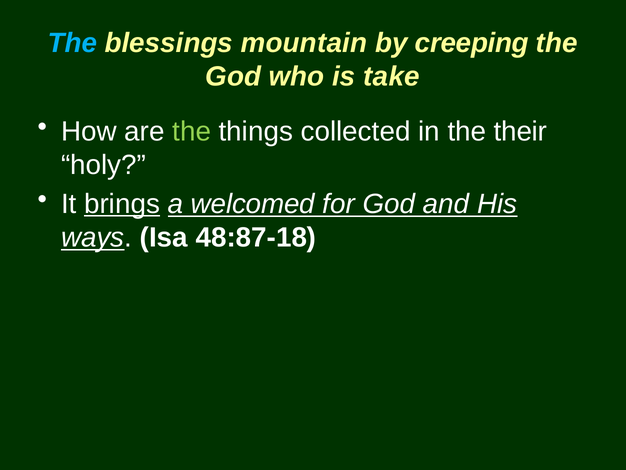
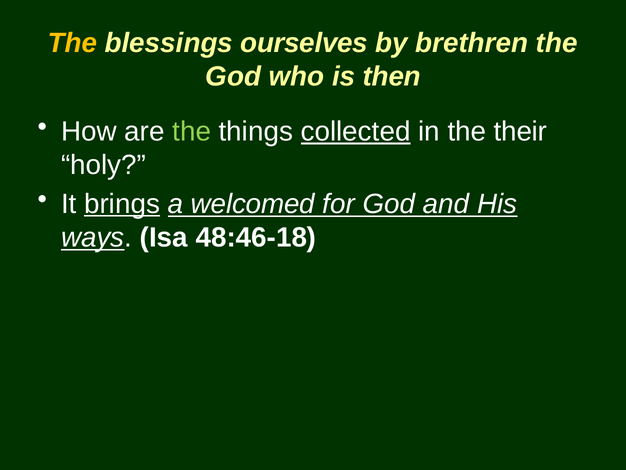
The at (72, 43) colour: light blue -> yellow
mountain: mountain -> ourselves
creeping: creeping -> brethren
take: take -> then
collected underline: none -> present
48:87-18: 48:87-18 -> 48:46-18
